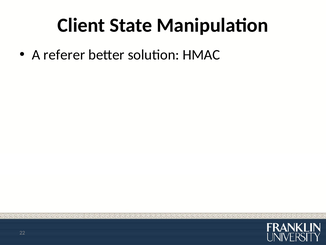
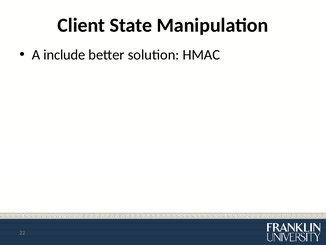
referer: referer -> include
